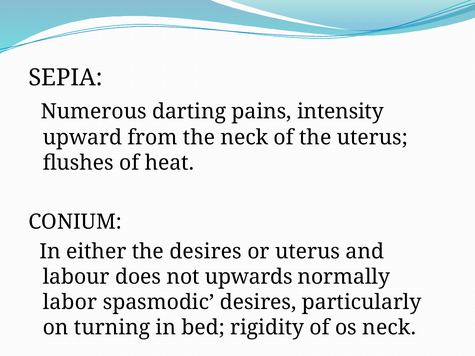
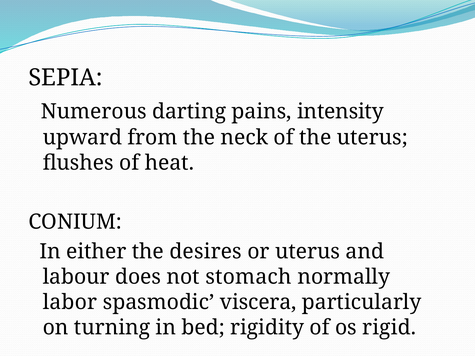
upwards: upwards -> stomach
spasmodic desires: desires -> viscera
os neck: neck -> rigid
